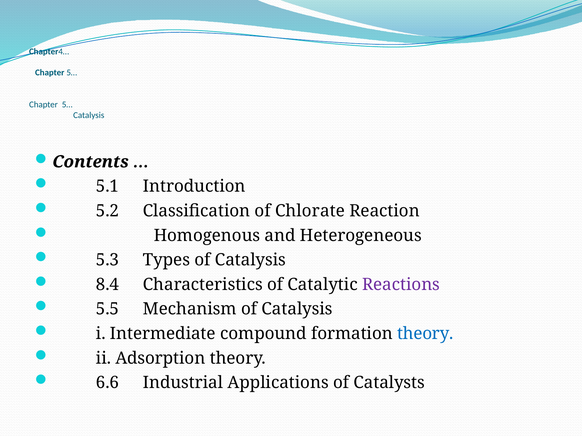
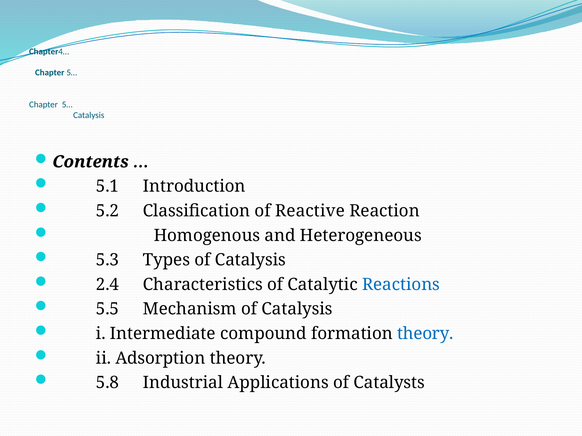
Chlorate: Chlorate -> Reactive
8.4: 8.4 -> 2.4
Reactions colour: purple -> blue
6.6: 6.6 -> 5.8
